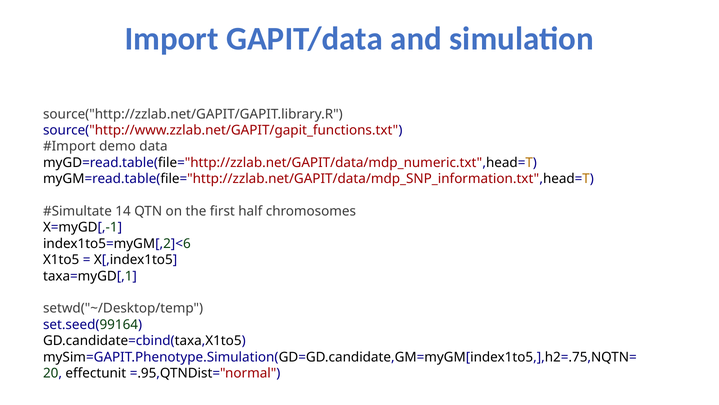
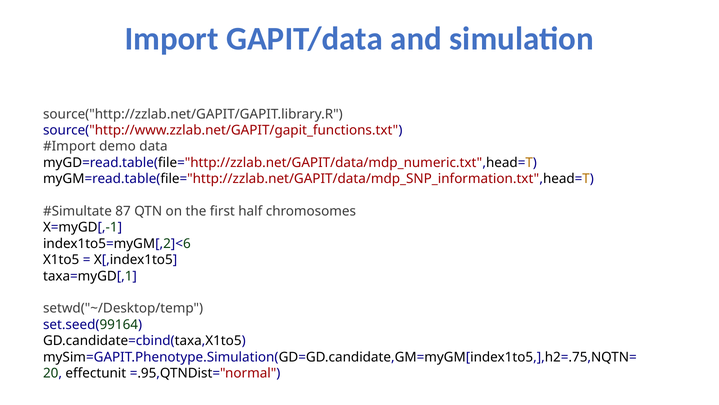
14: 14 -> 87
